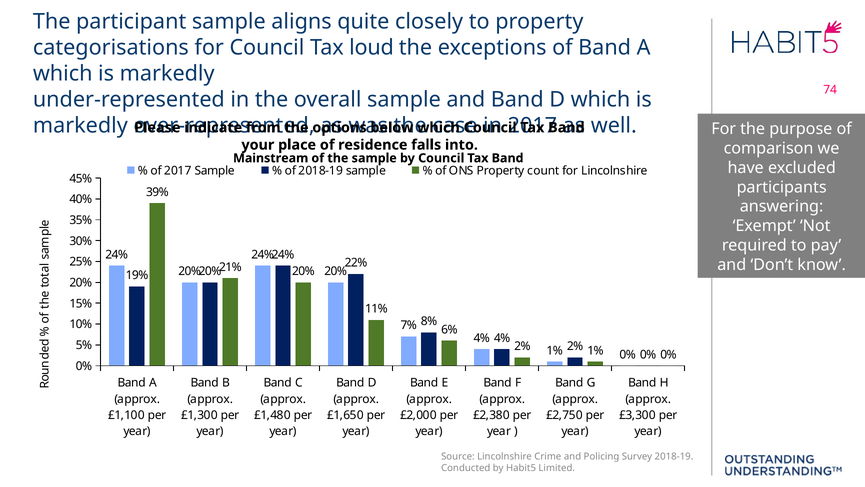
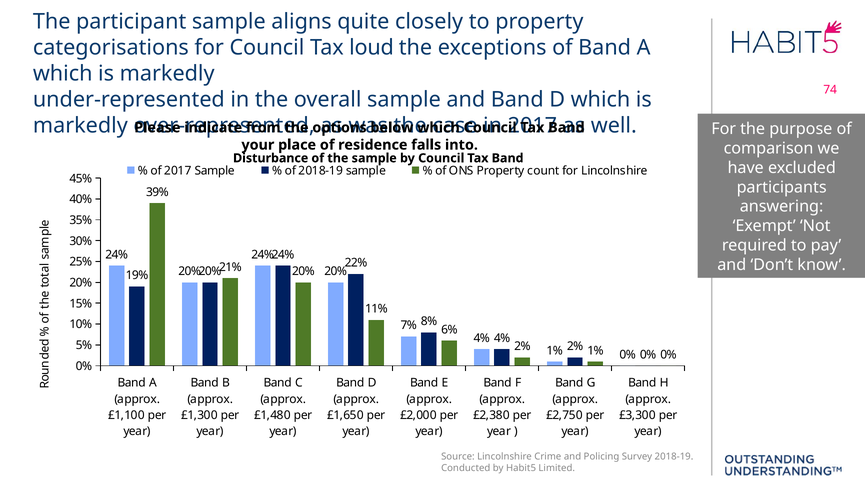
Mainstream: Mainstream -> Disturbance
